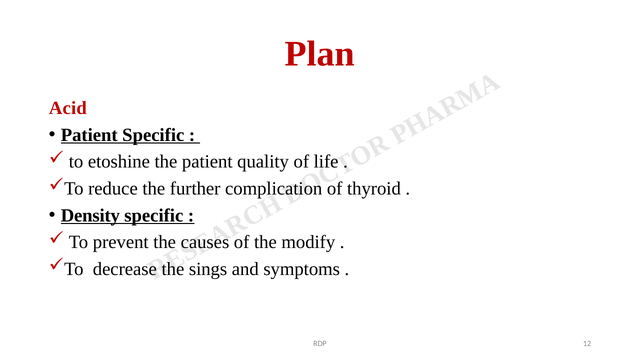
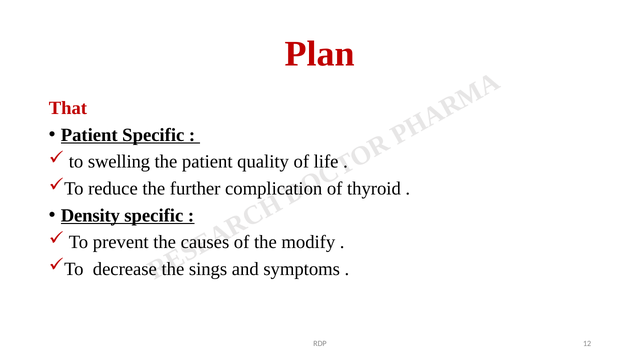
Acid: Acid -> That
etoshine: etoshine -> swelling
